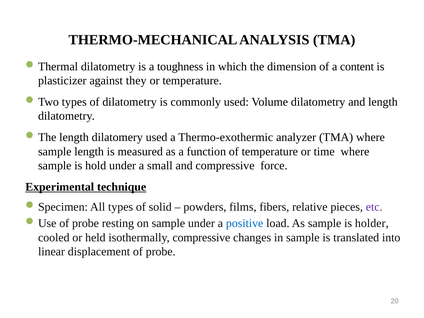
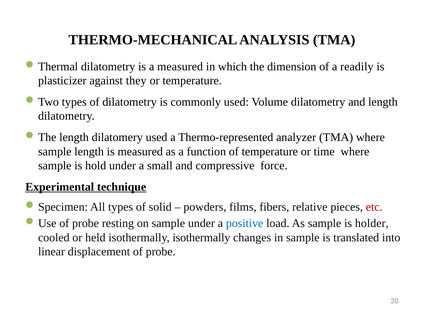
a toughness: toughness -> measured
content: content -> readily
Thermo-exothermic: Thermo-exothermic -> Thermo-represented
etc colour: purple -> red
isothermally compressive: compressive -> isothermally
